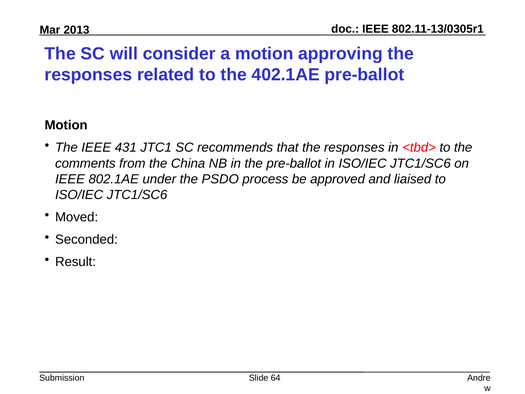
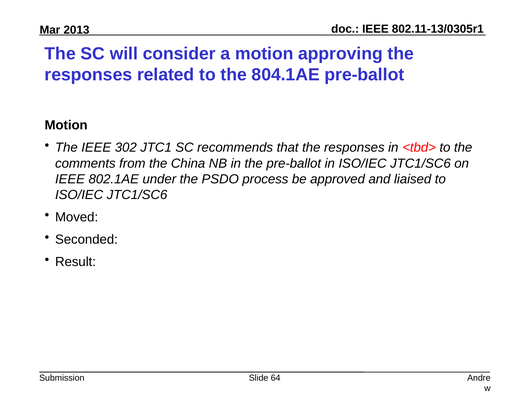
402.1AE: 402.1AE -> 804.1AE
431: 431 -> 302
